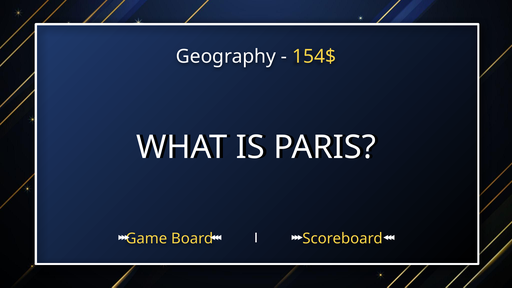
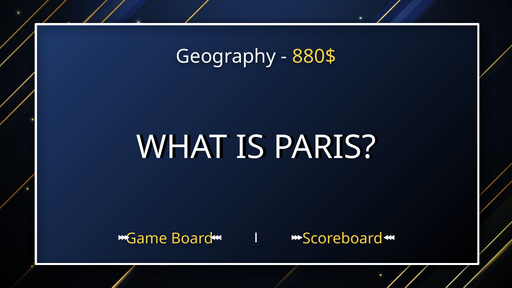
154$: 154$ -> 880$
